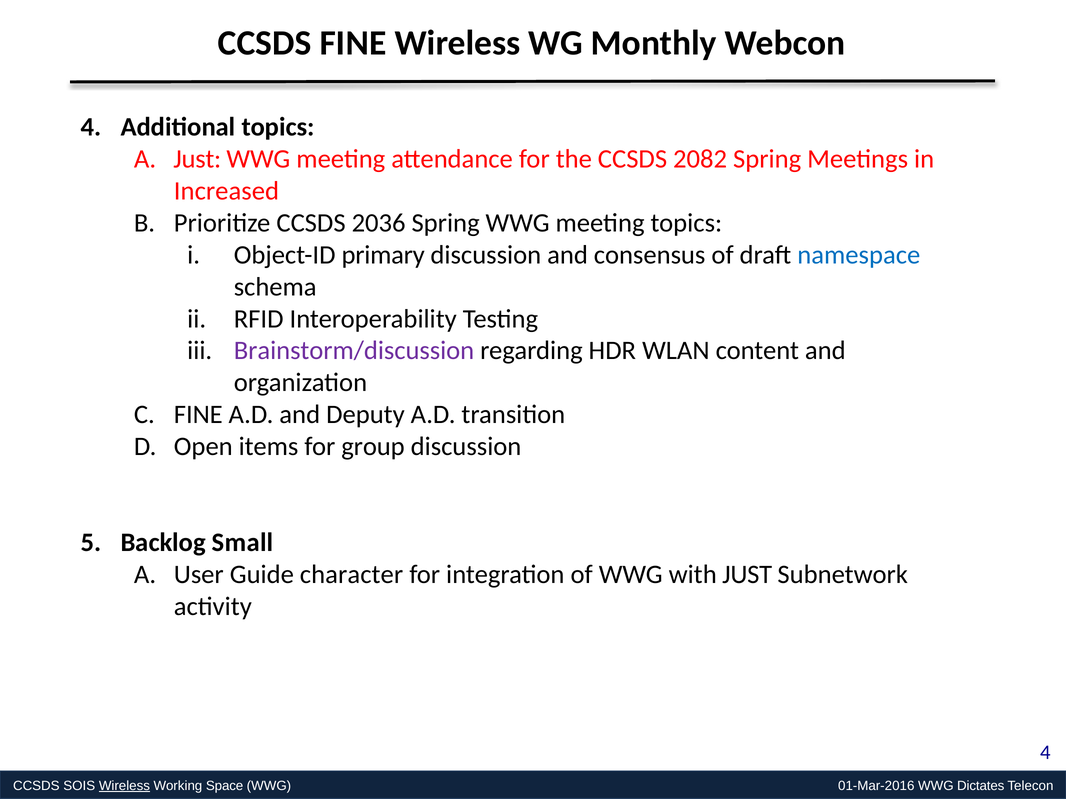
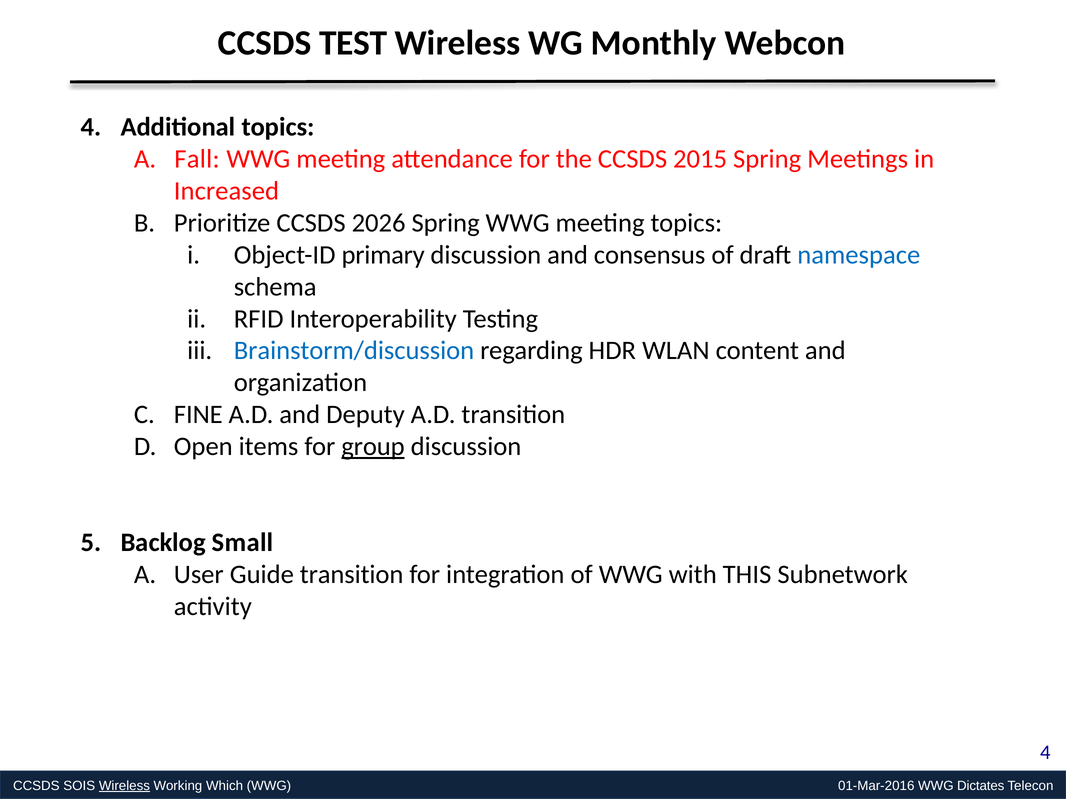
CCSDS FINE: FINE -> TEST
Just at (197, 159): Just -> Fall
2082: 2082 -> 2015
2036: 2036 -> 2026
Brainstorm/discussion colour: purple -> blue
group underline: none -> present
Guide character: character -> transition
with JUST: JUST -> THIS
Space: Space -> Which
